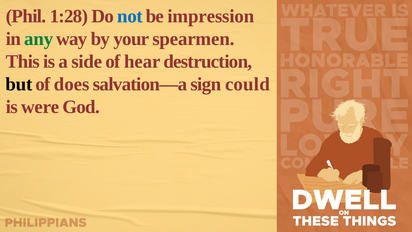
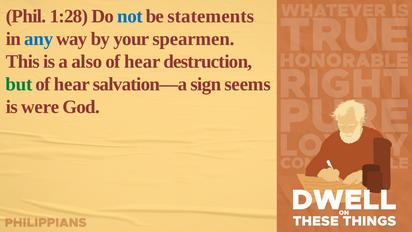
impression: impression -> statements
any colour: green -> blue
side: side -> also
but colour: black -> green
does at (72, 84): does -> hear
could: could -> seems
